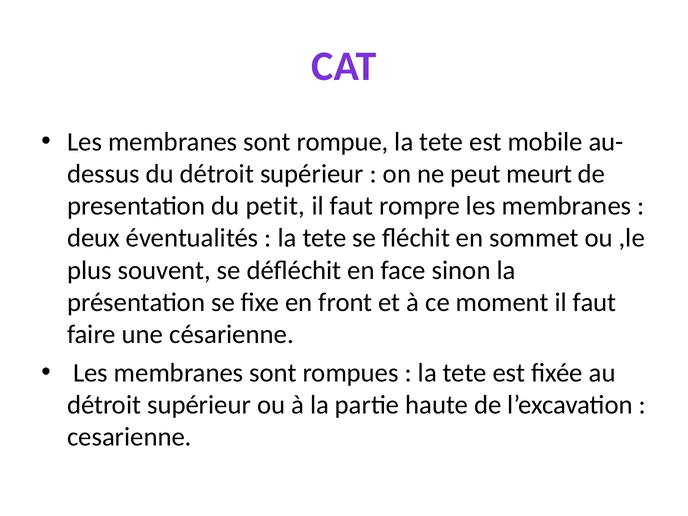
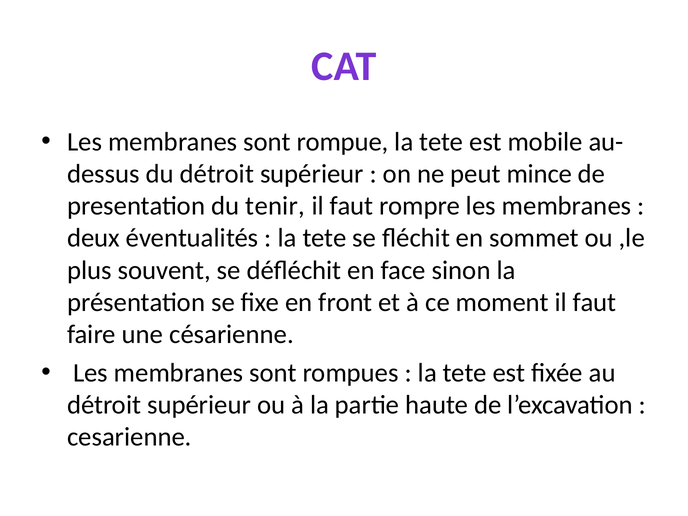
meurt: meurt -> mince
petit: petit -> tenir
